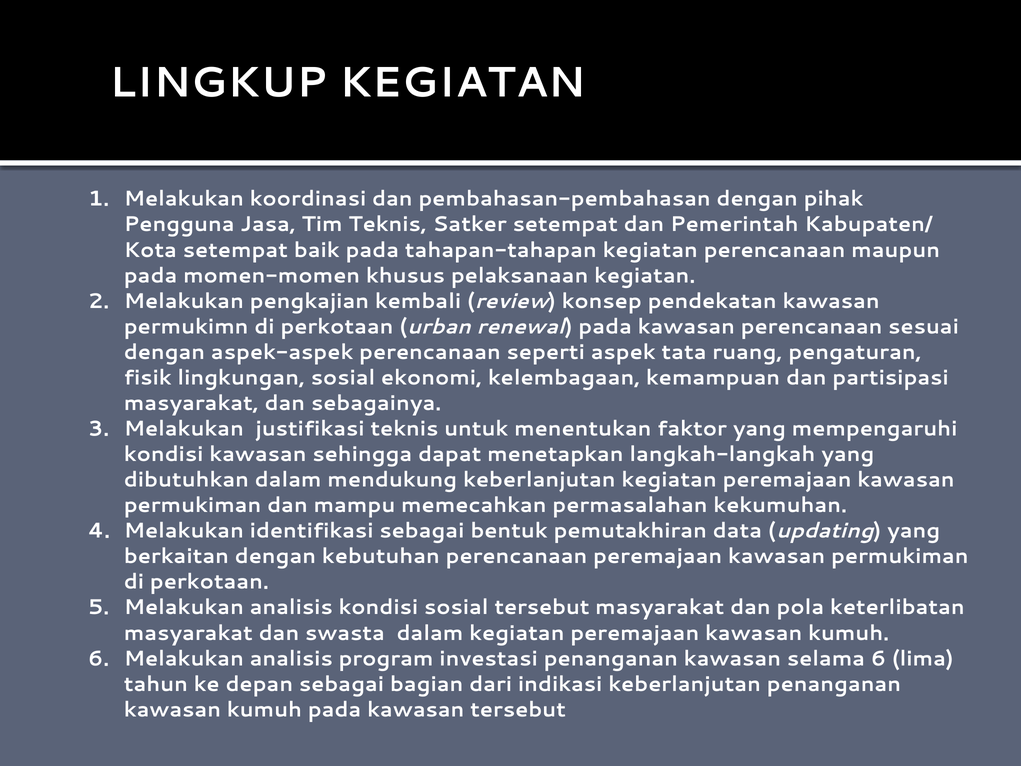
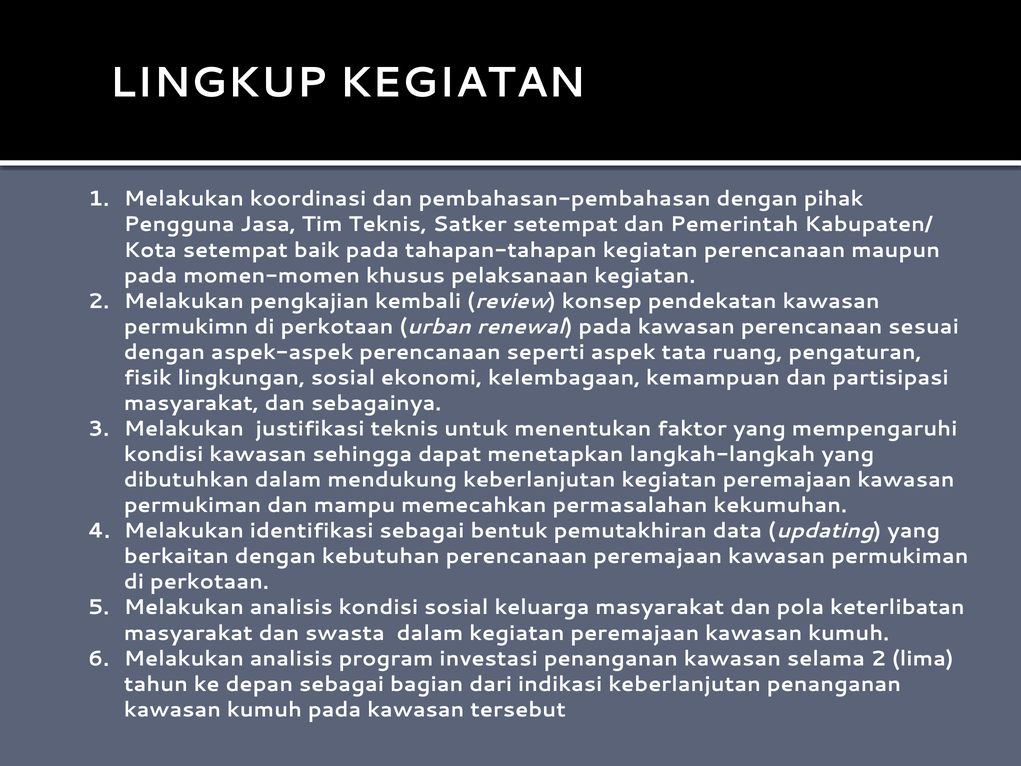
sosial tersebut: tersebut -> keluarga
selama 6: 6 -> 2
